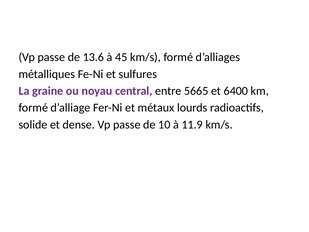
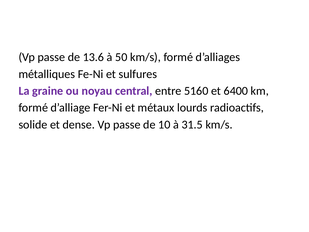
45: 45 -> 50
5665: 5665 -> 5160
11.9: 11.9 -> 31.5
